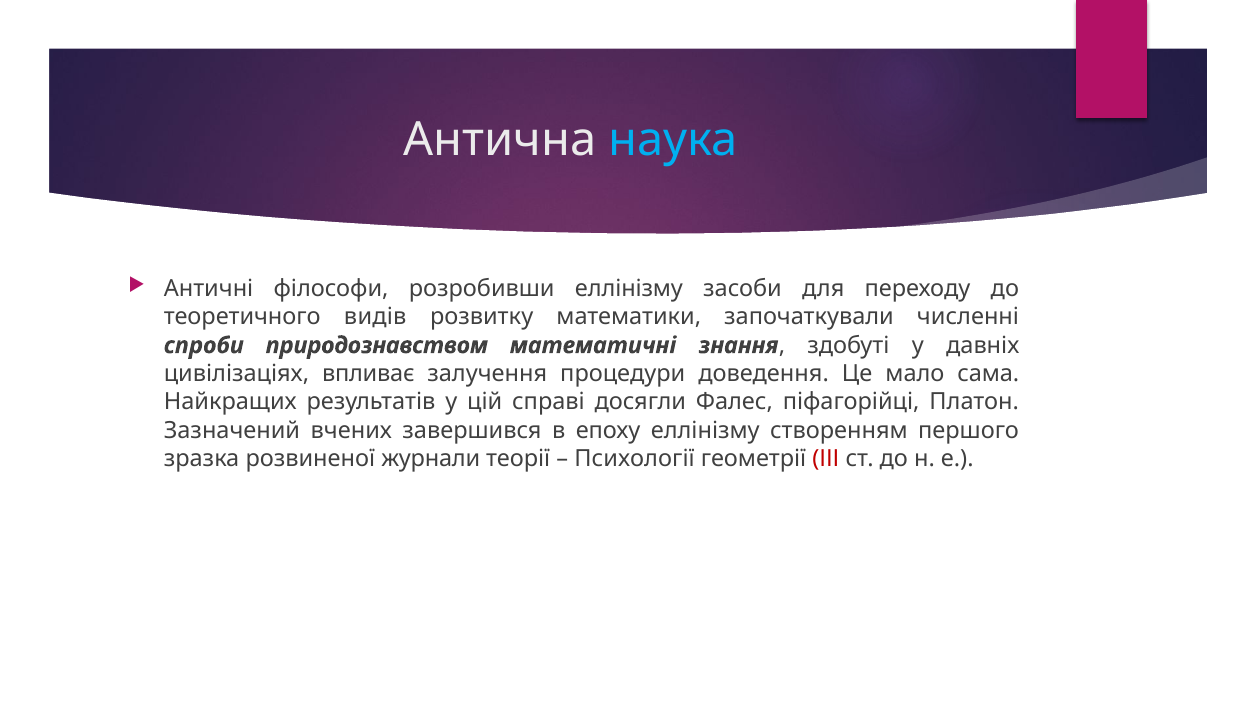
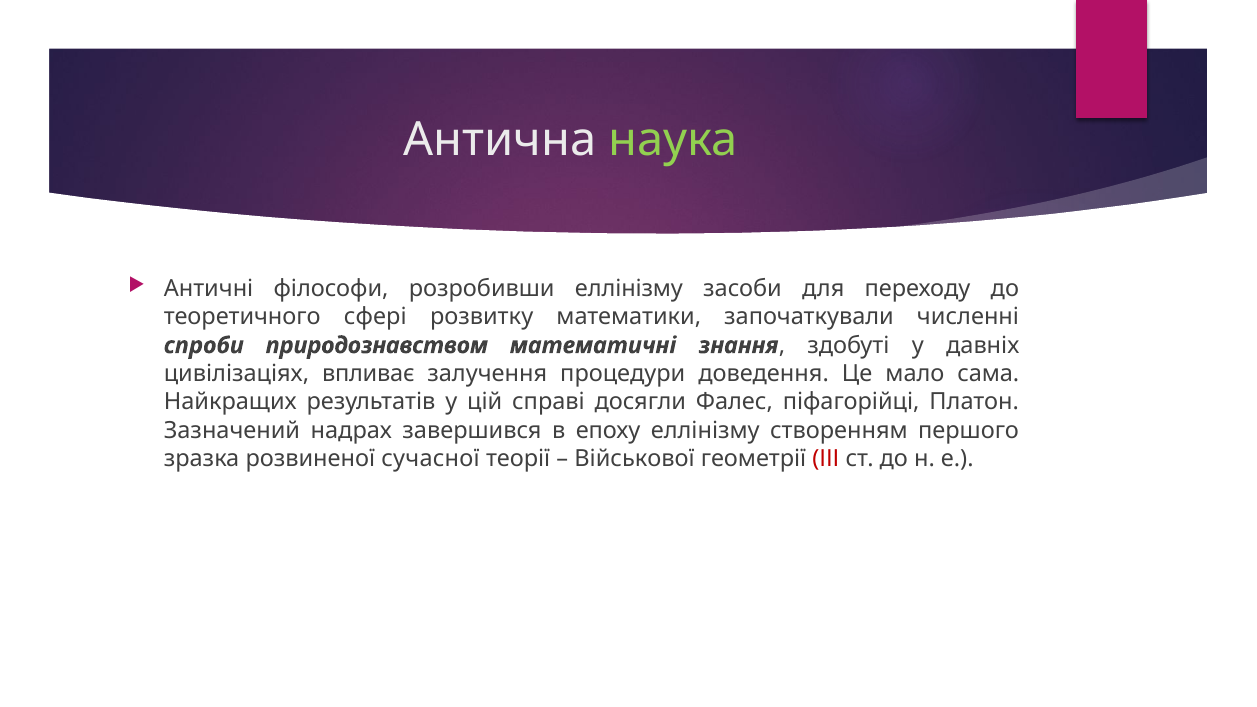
наука colour: light blue -> light green
видів: видів -> сфері
вчених: вчених -> надрах
журнали: журнали -> сучасної
Психології: Психології -> Військової
